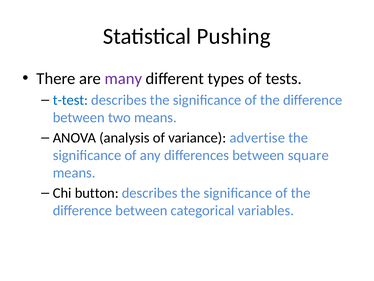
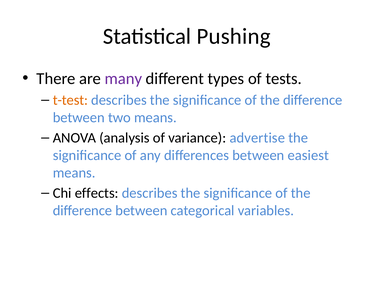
t-test colour: blue -> orange
square: square -> easiest
button: button -> effects
